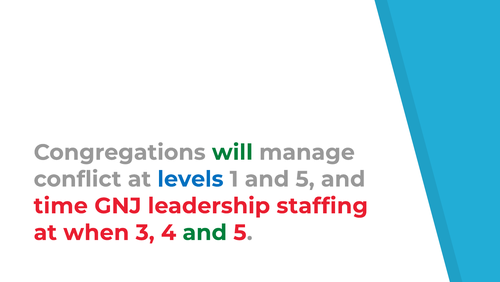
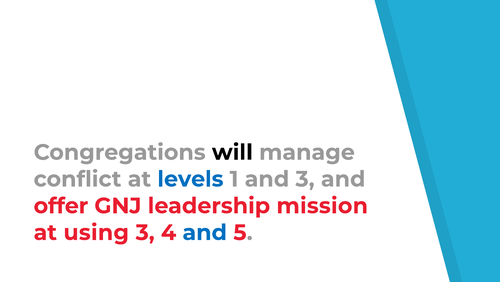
will colour: green -> black
1 and 5: 5 -> 3
time: time -> offer
staffing: staffing -> mission
when: when -> using
and at (205, 232) colour: green -> blue
